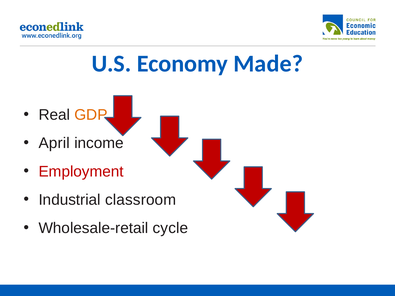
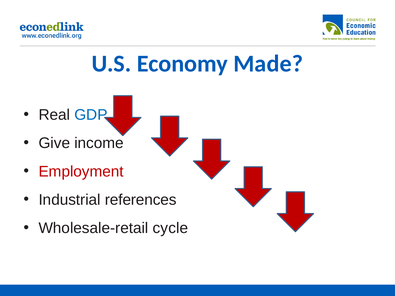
GDP colour: orange -> blue
April: April -> Give
classroom: classroom -> references
